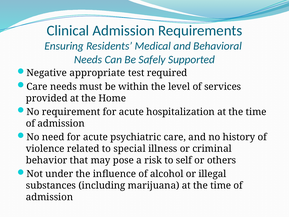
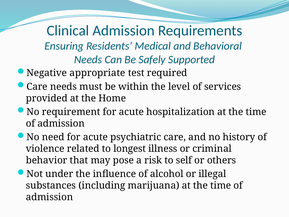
special: special -> longest
